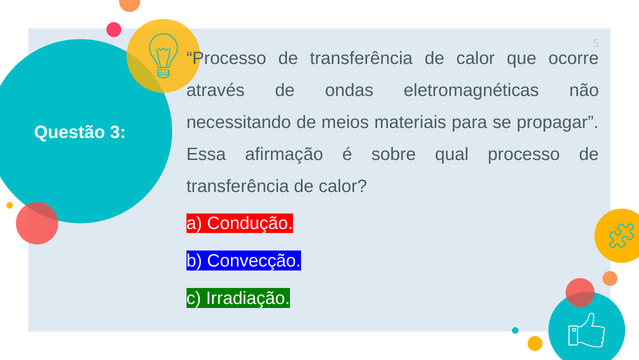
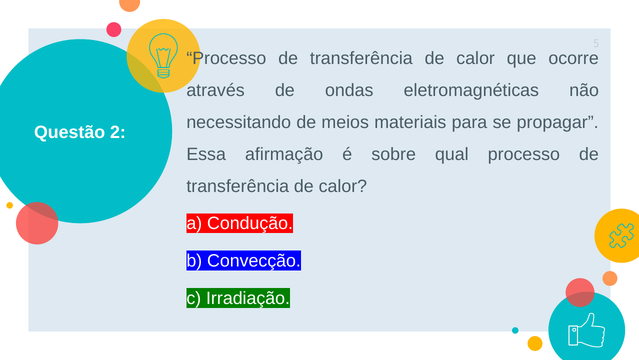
3: 3 -> 2
